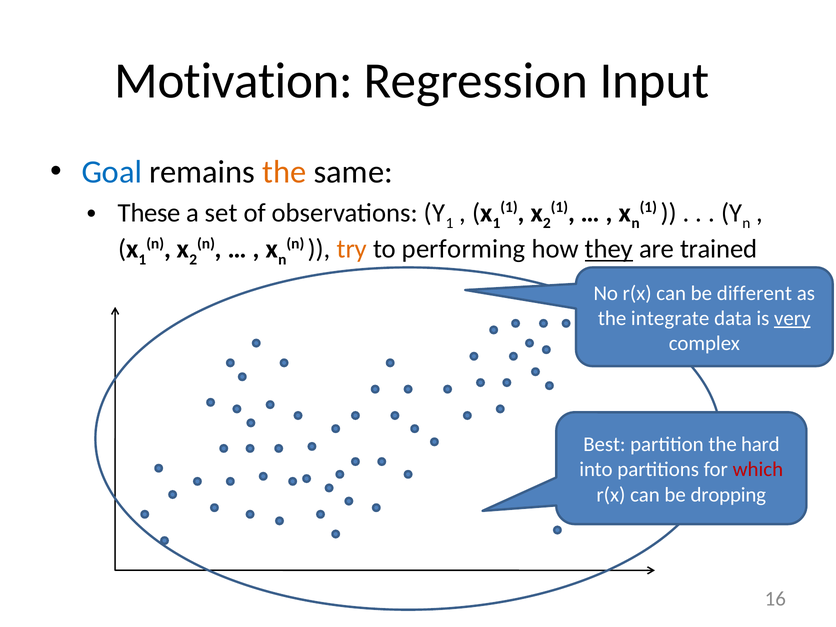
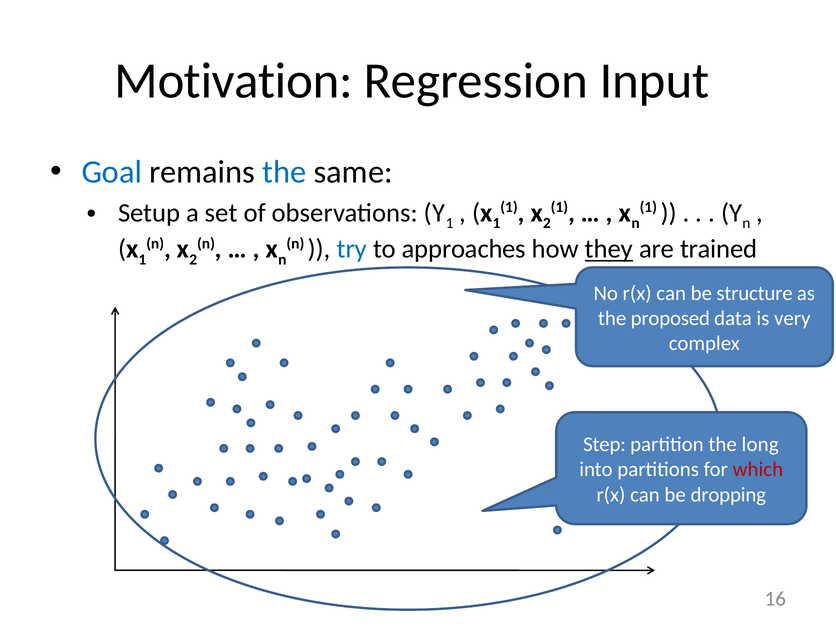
the at (284, 172) colour: orange -> blue
These: These -> Setup
try colour: orange -> blue
performing: performing -> approaches
different: different -> structure
integrate: integrate -> proposed
very underline: present -> none
Best: Best -> Step
hard: hard -> long
